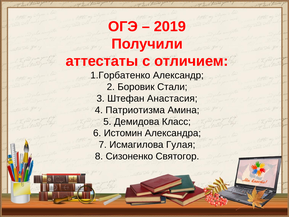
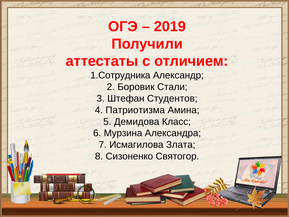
1.Горбатенко: 1.Горбатенко -> 1.Сотрудника
Анастасия: Анастасия -> Студентов
Истомин: Истомин -> Мурзина
Гулая: Гулая -> Злата
